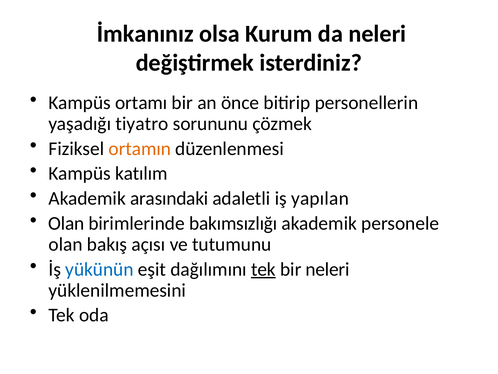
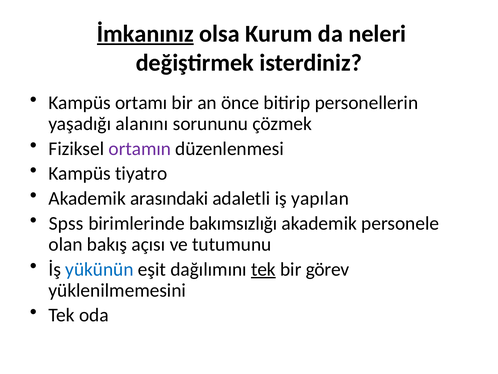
İmkanınız underline: none -> present
tiyatro: tiyatro -> alanını
ortamın colour: orange -> purple
katılım: katılım -> tiyatro
Olan at (66, 223): Olan -> Spss
bir neleri: neleri -> görev
